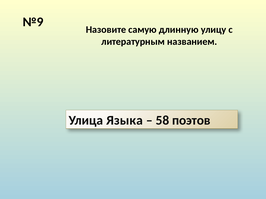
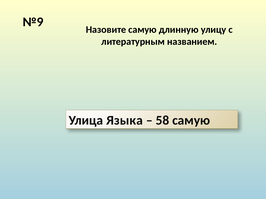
58 поэтов: поэтов -> самую
